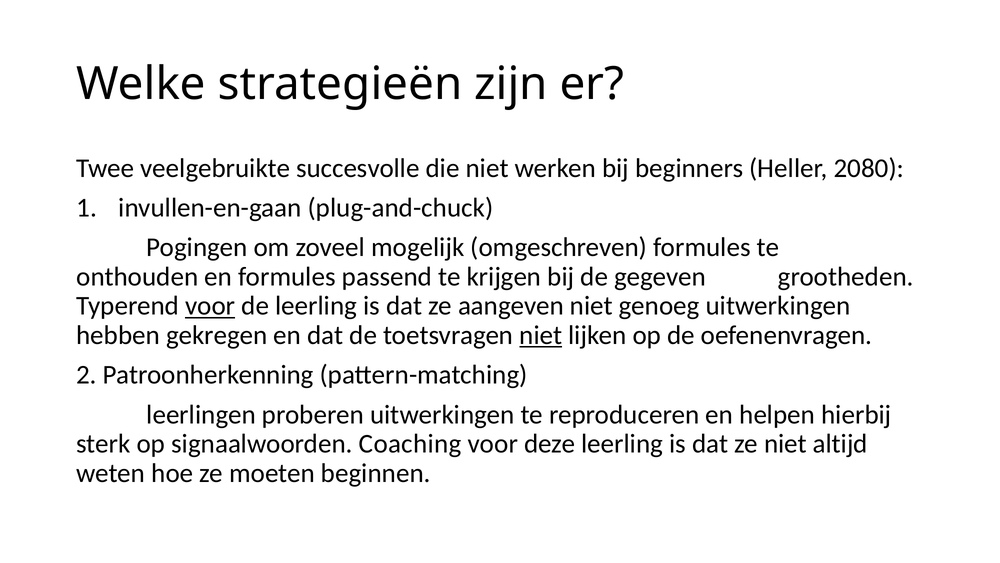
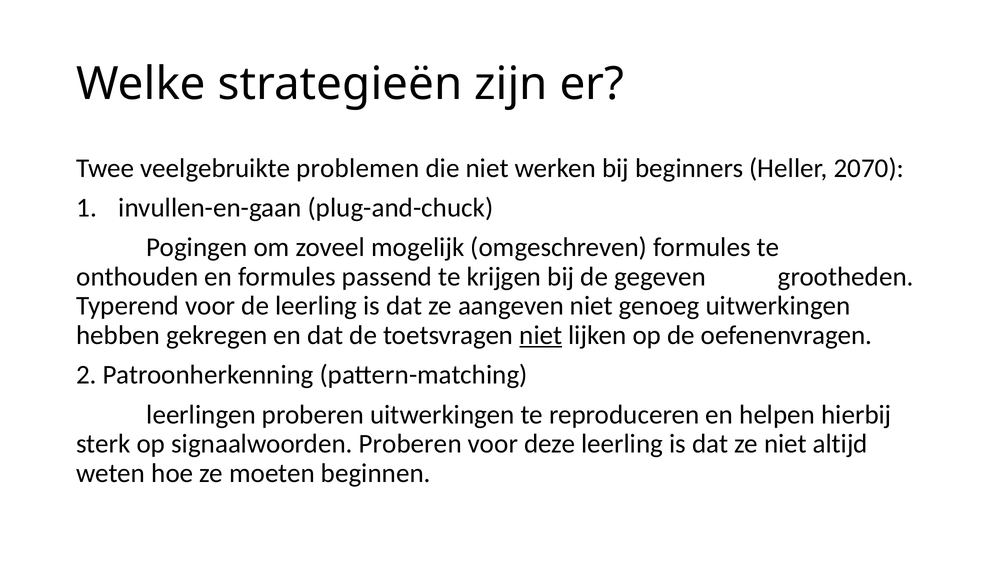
succesvolle: succesvolle -> problemen
2080: 2080 -> 2070
voor at (210, 306) underline: present -> none
signaalwoorden Coaching: Coaching -> Proberen
